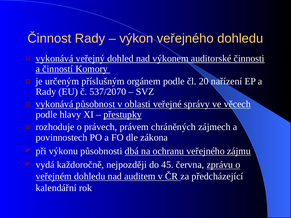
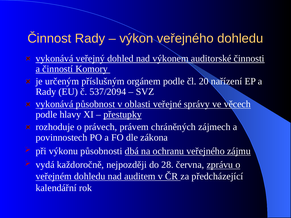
537/2070: 537/2070 -> 537/2094
45: 45 -> 28
